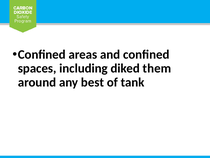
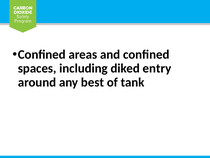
them: them -> entry
